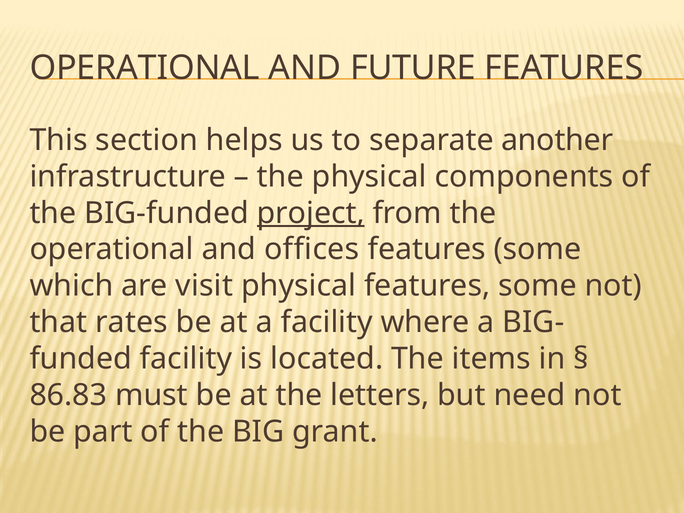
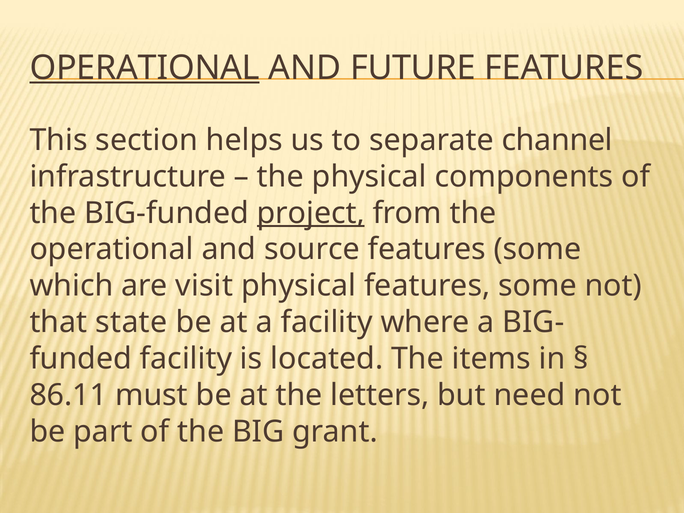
OPERATIONAL at (145, 68) underline: none -> present
another: another -> channel
offices: offices -> source
rates: rates -> state
86.83: 86.83 -> 86.11
